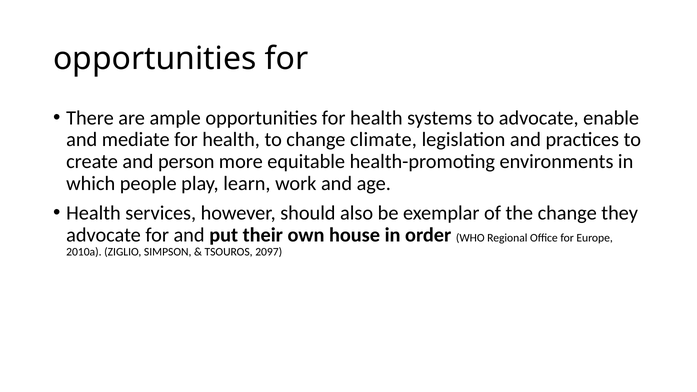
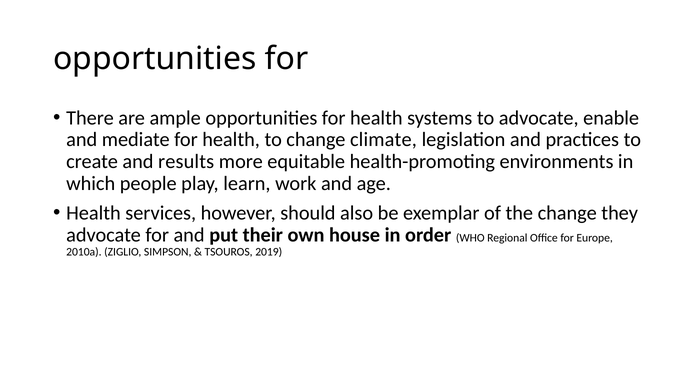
person: person -> results
2097: 2097 -> 2019
